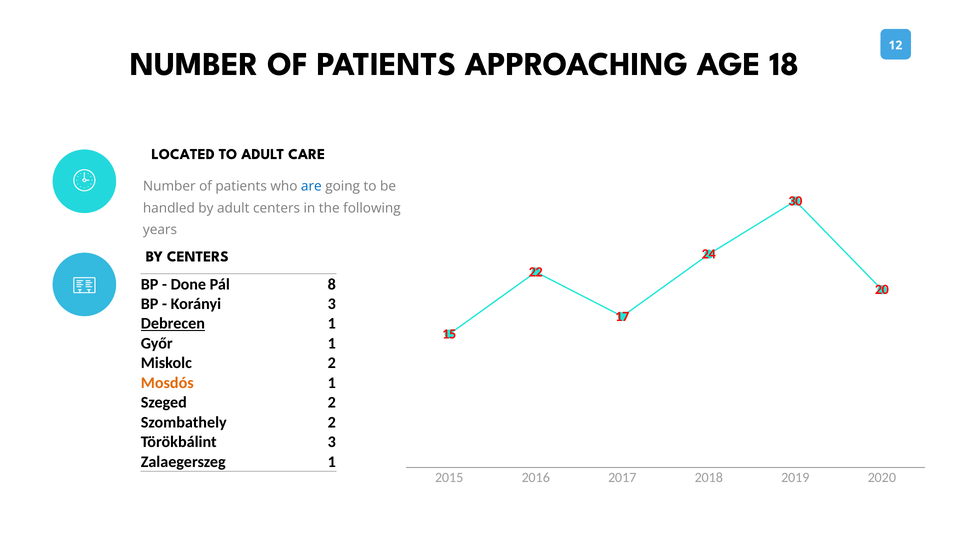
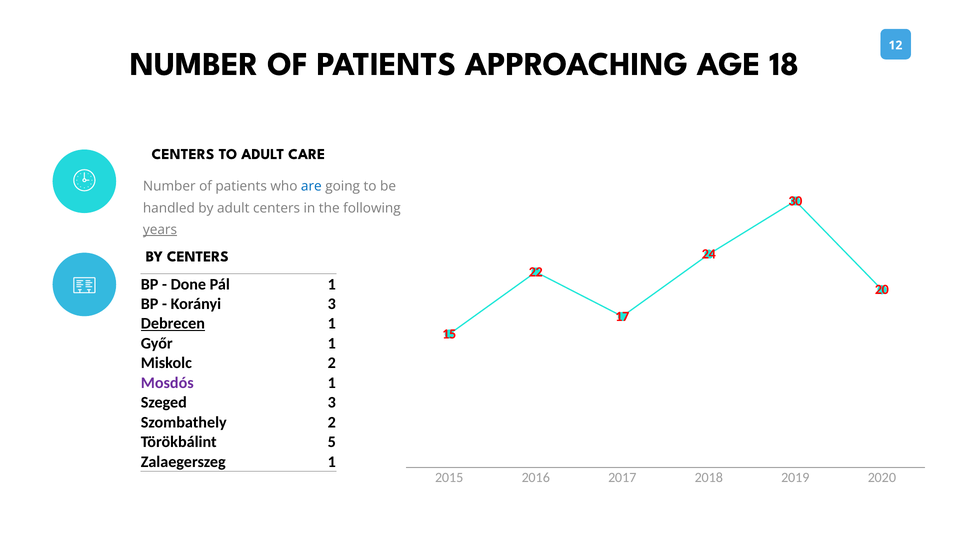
LOCATED at (183, 154): LOCATED -> CENTERS
years underline: none -> present
Pál 8: 8 -> 1
Mosdós colour: orange -> purple
Szeged 2: 2 -> 3
Törökbálint 3: 3 -> 5
